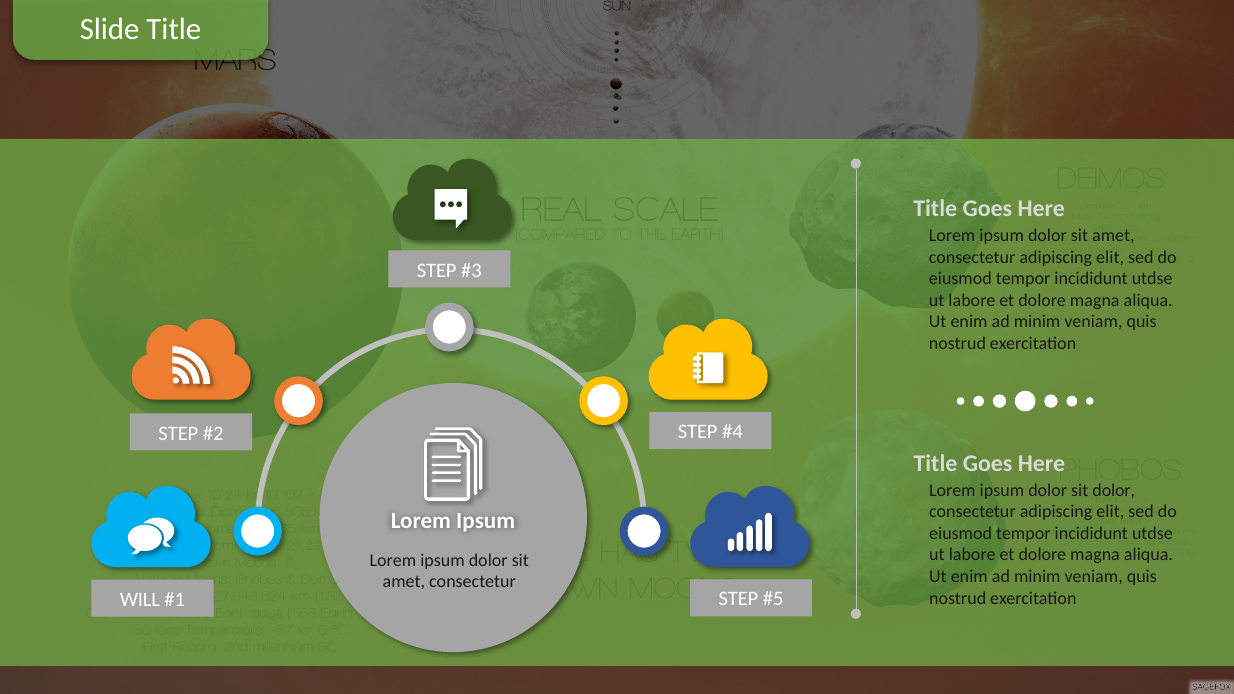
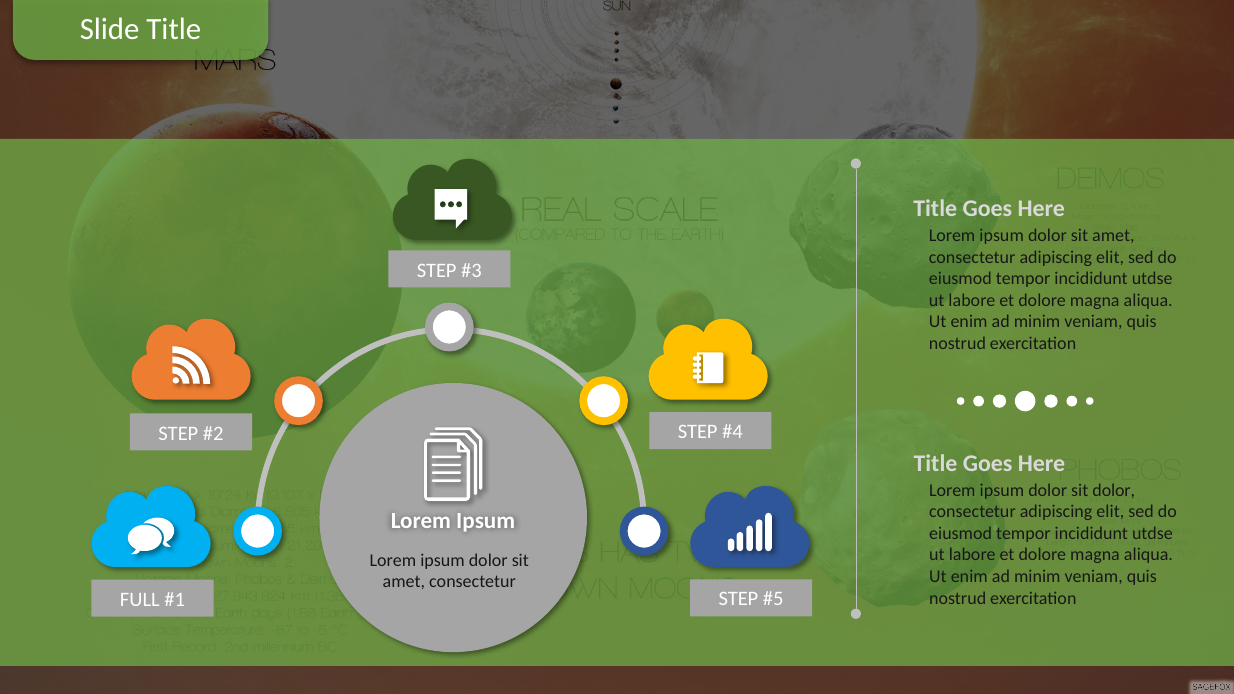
WILL: WILL -> FULL
